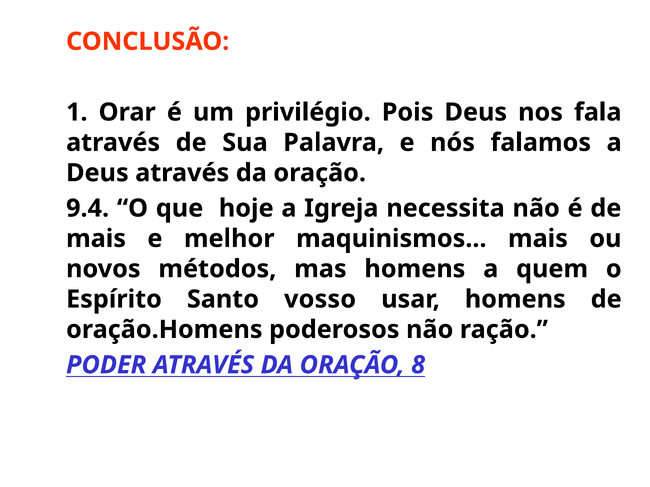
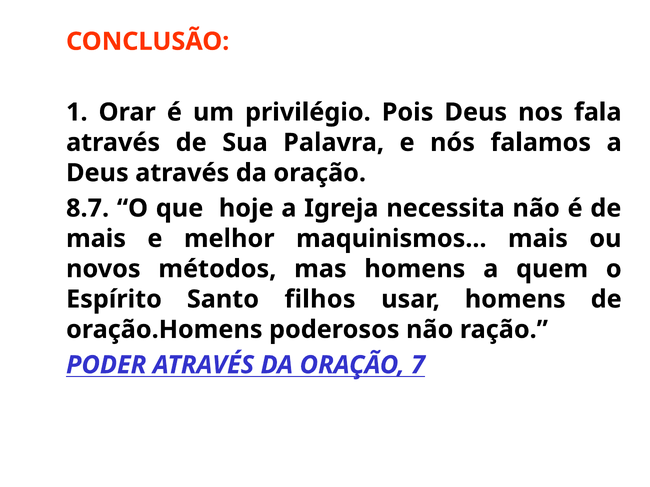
9.4: 9.4 -> 8.7
vosso: vosso -> filhos
8: 8 -> 7
